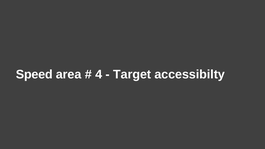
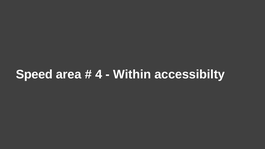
Target: Target -> Within
